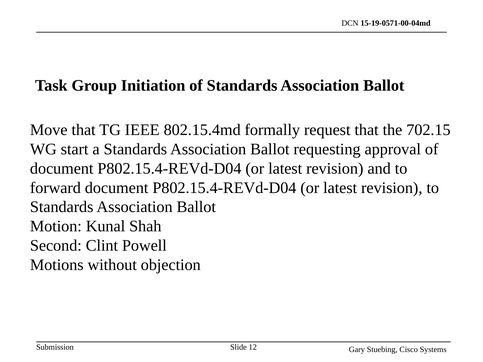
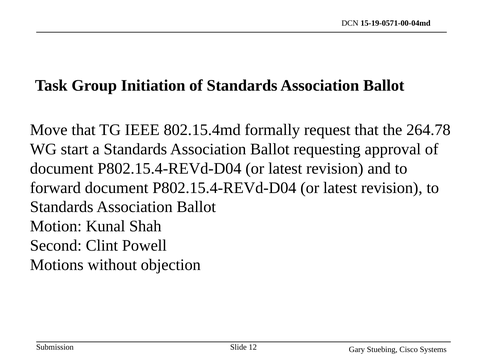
702.15: 702.15 -> 264.78
